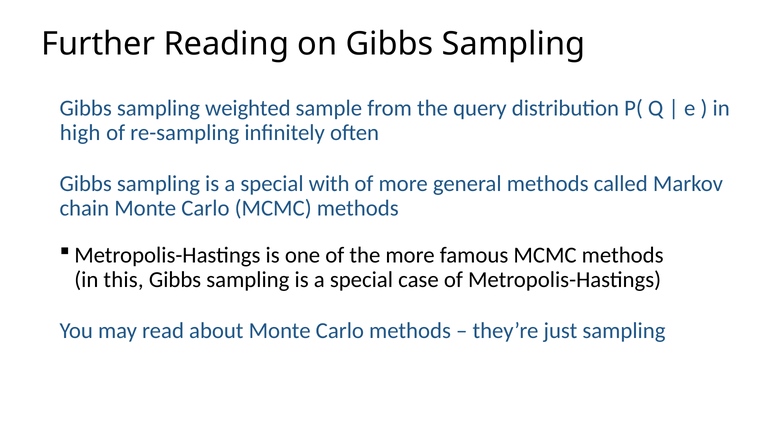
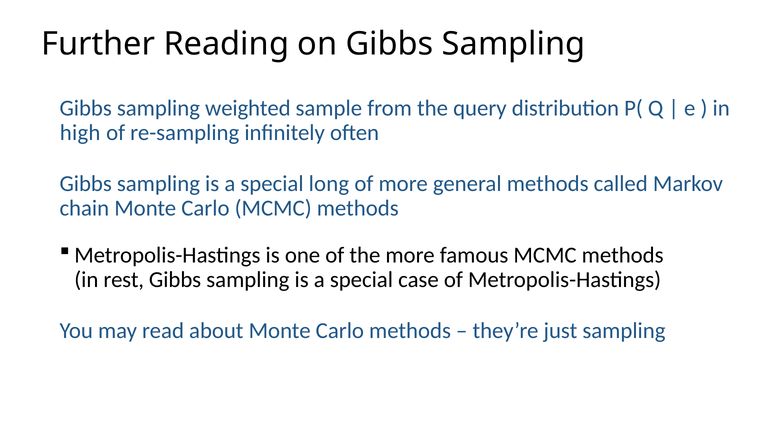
with: with -> long
this: this -> rest
